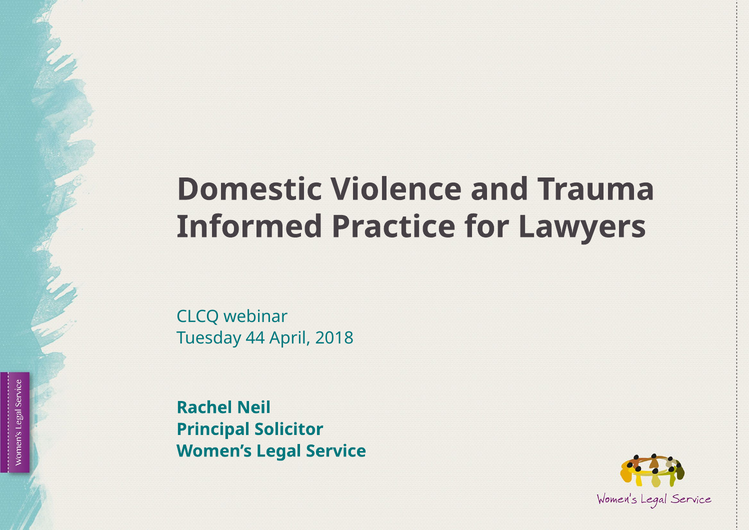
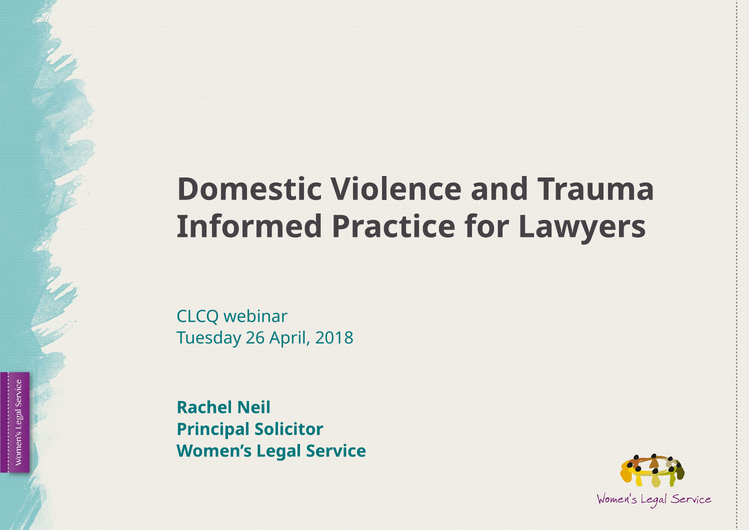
44: 44 -> 26
